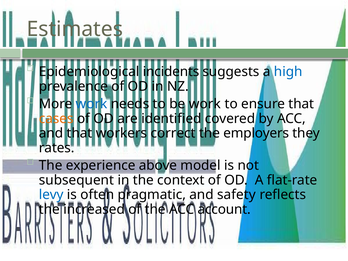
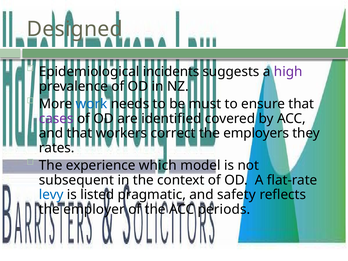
Estimates: Estimates -> Designed
high colour: blue -> purple
be work: work -> must
cases colour: orange -> purple
above: above -> which
often: often -> listed
increased: increased -> employer
account: account -> periods
